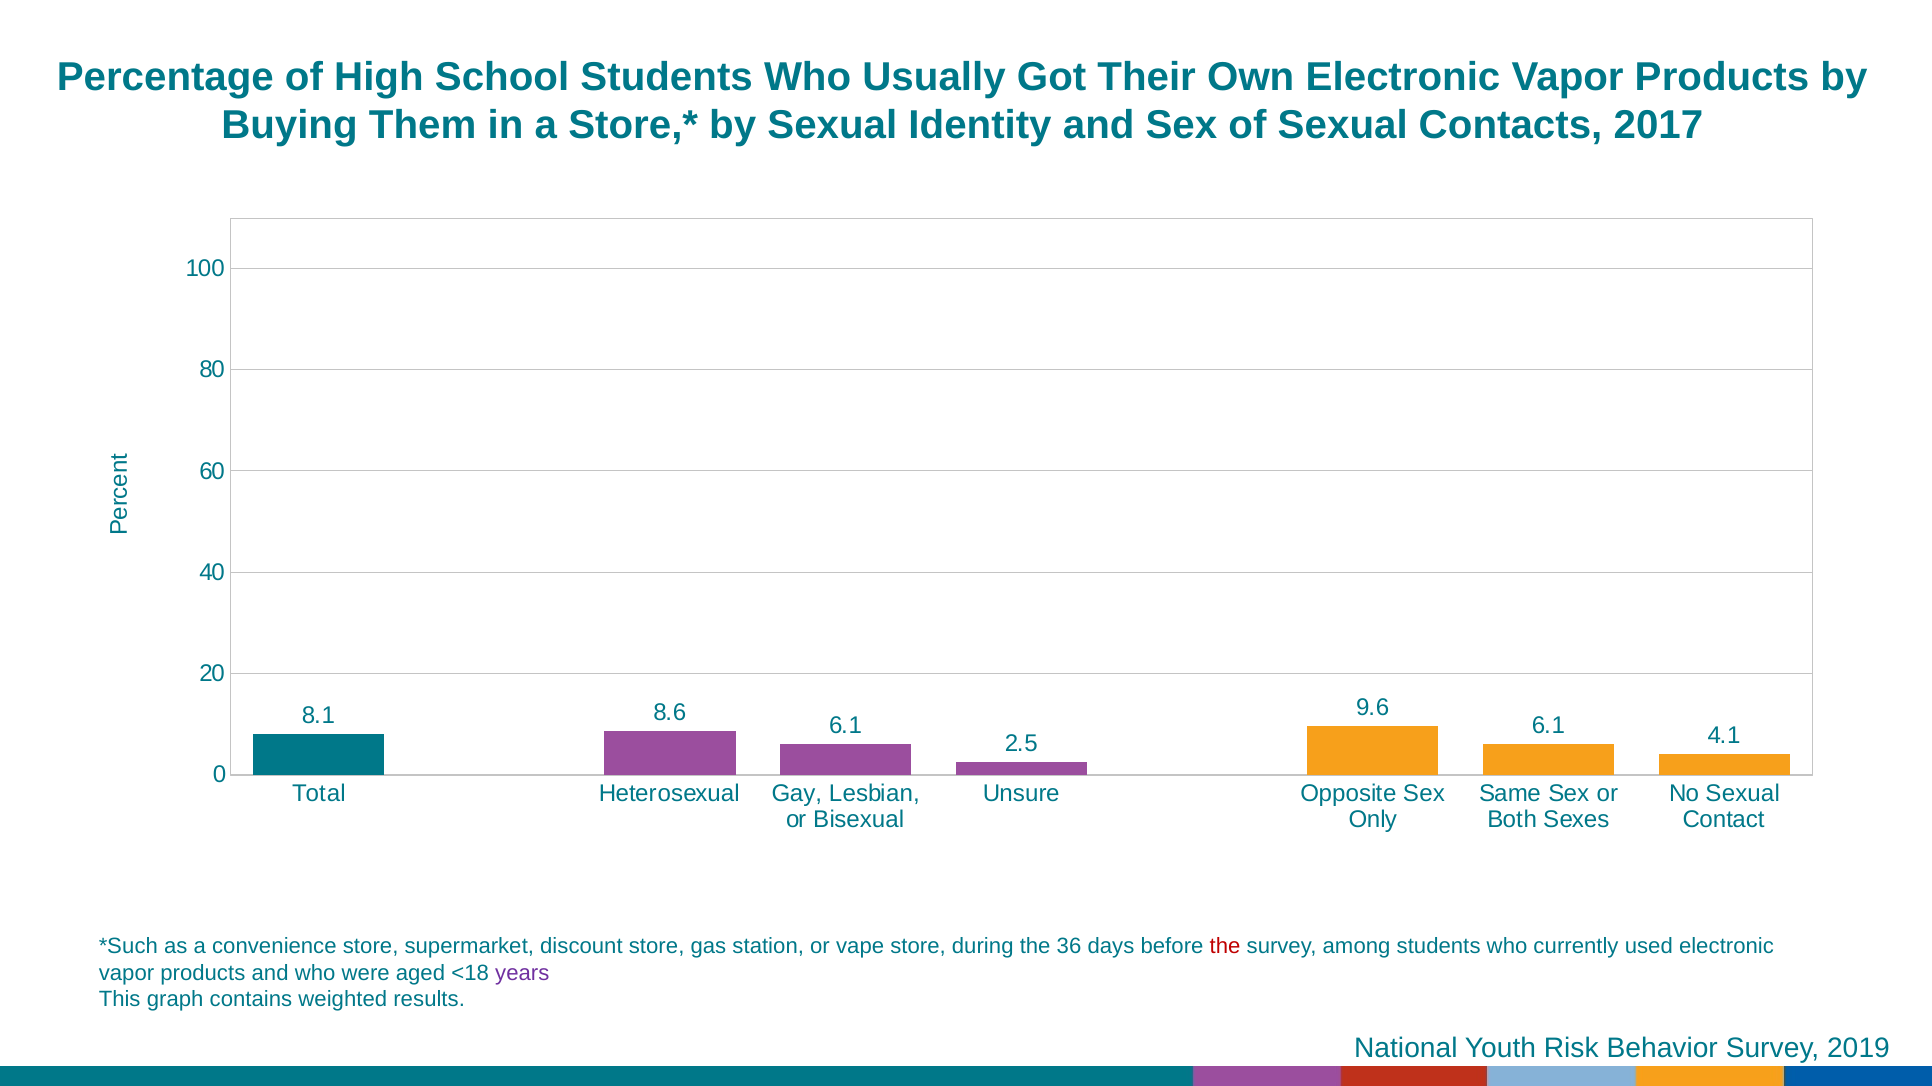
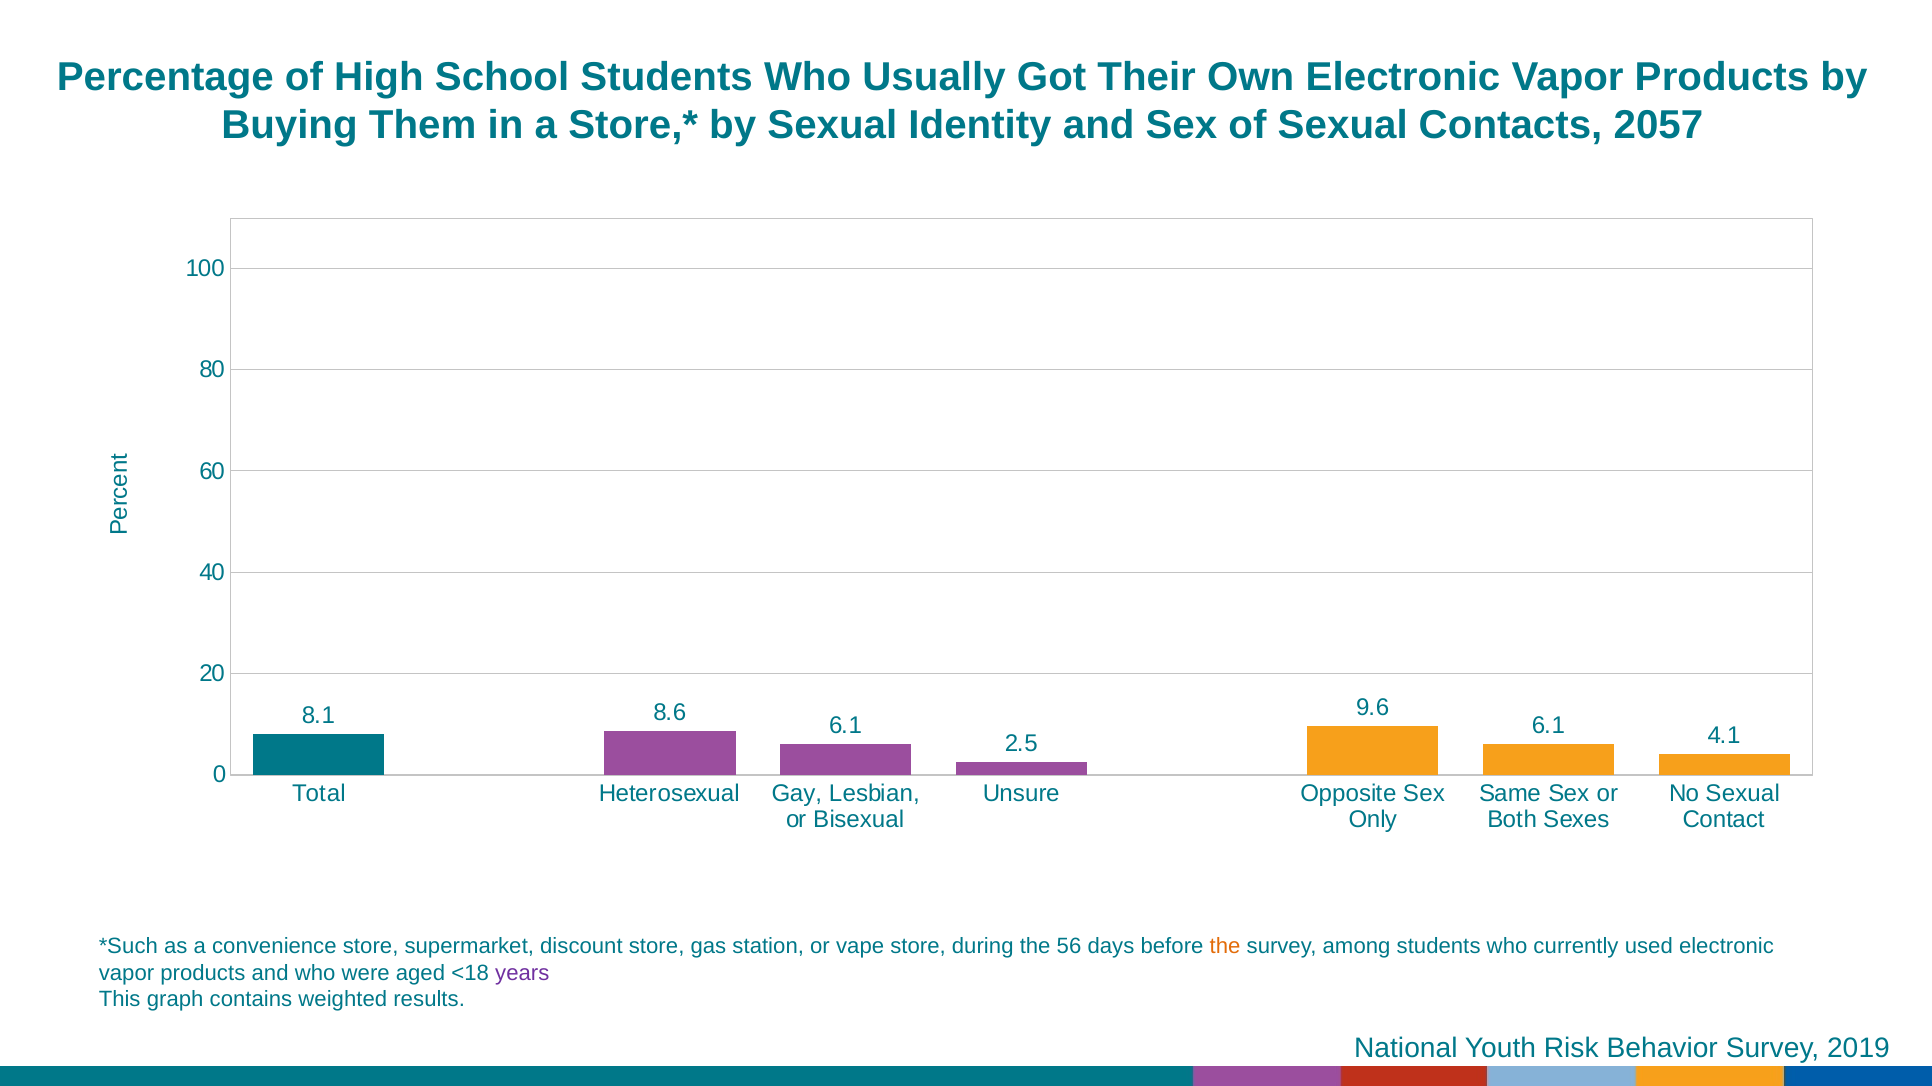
2017: 2017 -> 2057
36: 36 -> 56
the at (1225, 947) colour: red -> orange
